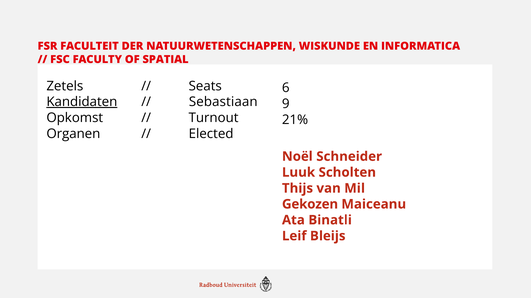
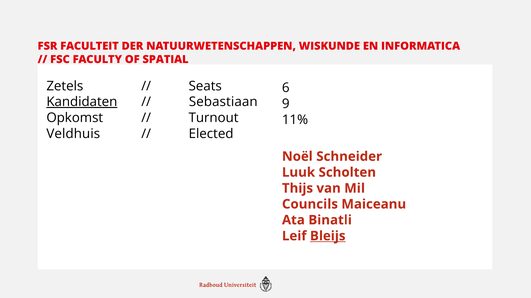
21%: 21% -> 11%
Organen: Organen -> Veldhuis
Gekozen: Gekozen -> Councils
Bleijs underline: none -> present
